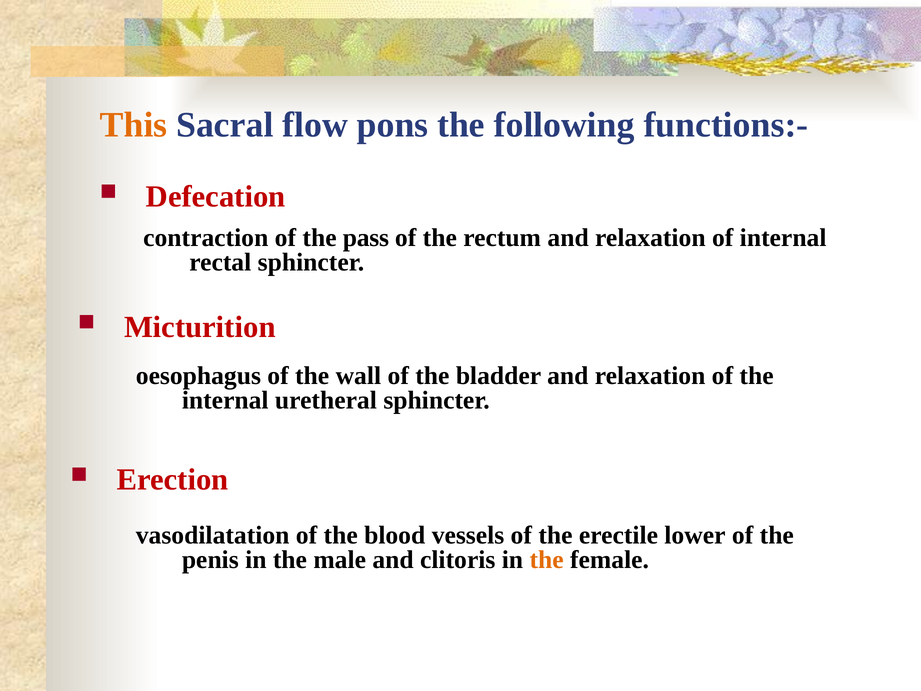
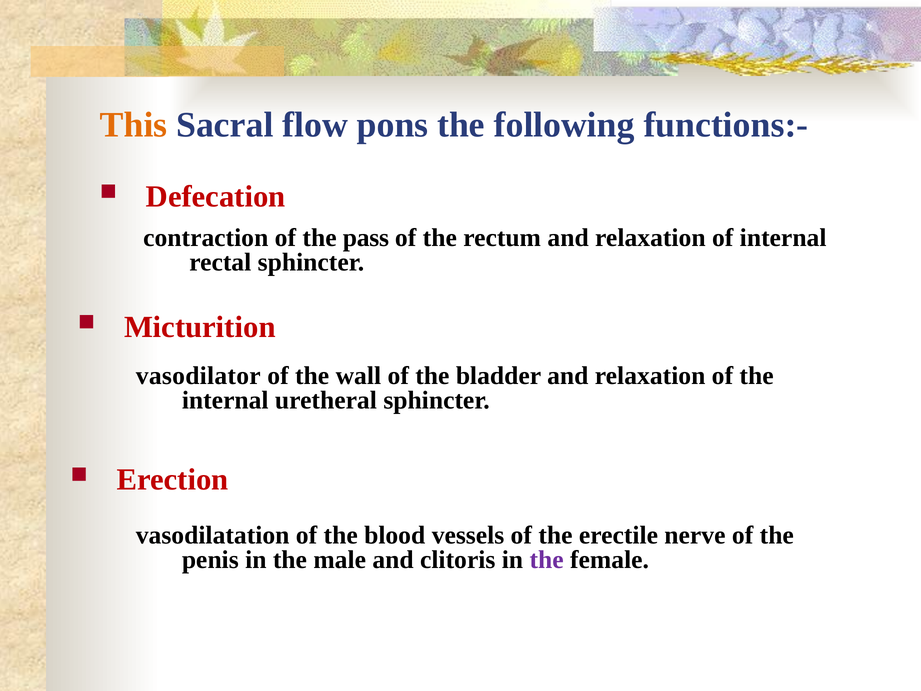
oesophagus: oesophagus -> vasodilator
lower: lower -> nerve
the at (547, 560) colour: orange -> purple
